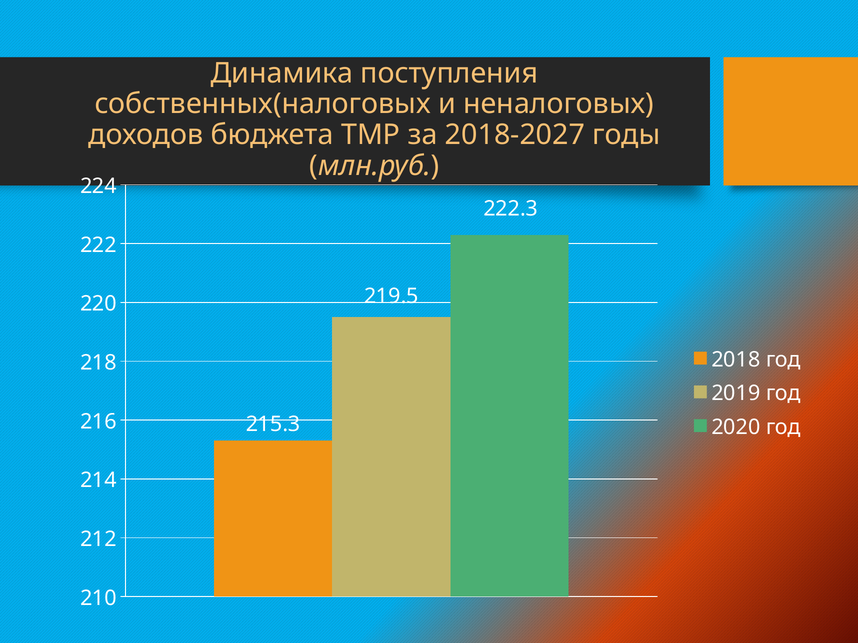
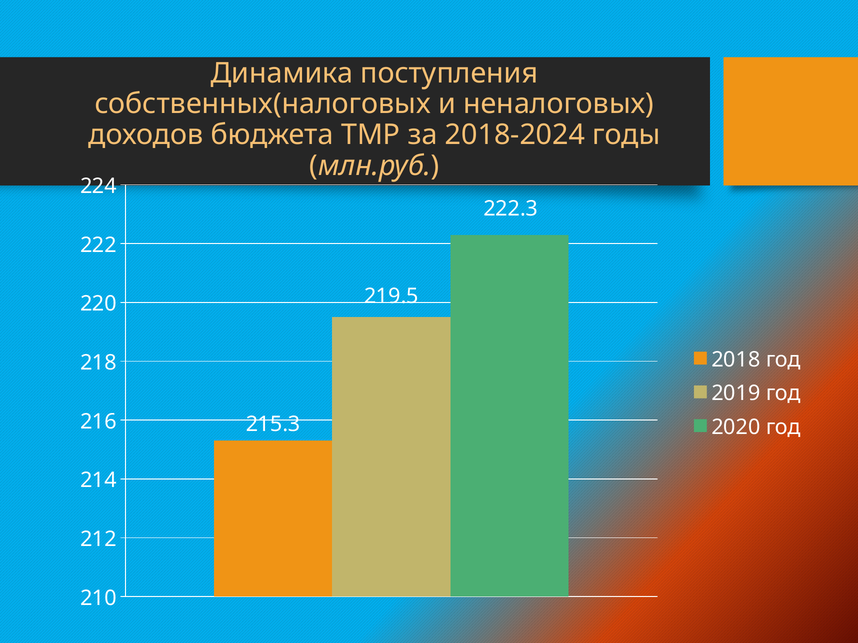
2018-2027: 2018-2027 -> 2018-2024
